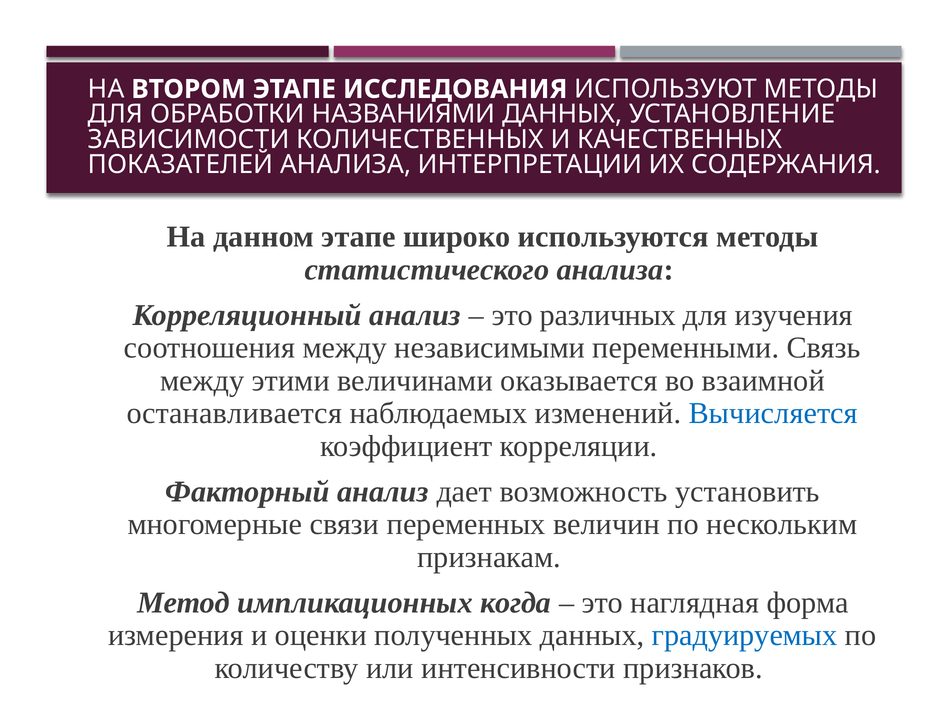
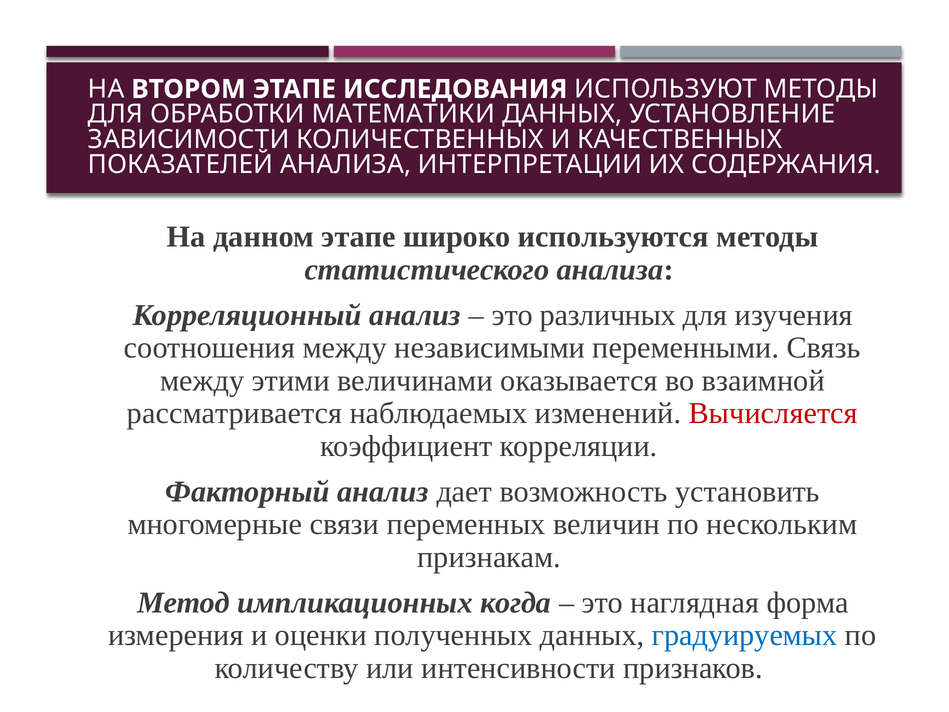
НАЗВАНИЯМИ: НАЗВАНИЯМИ -> МАТЕМАТИКИ
останавливается: останавливается -> рассматривается
Вычисляется colour: blue -> red
